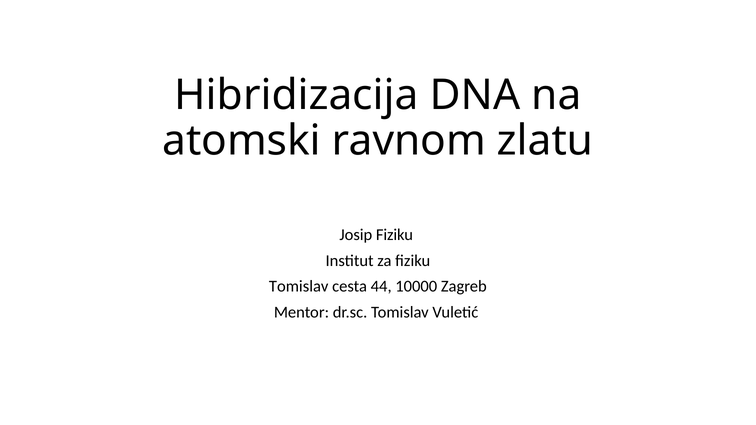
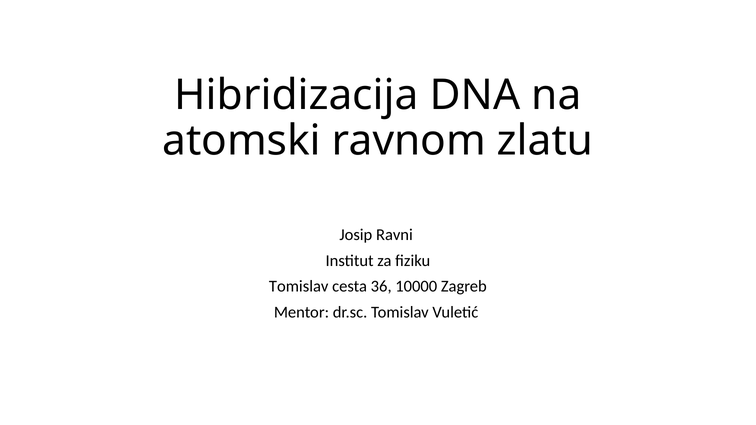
Josip Fiziku: Fiziku -> Ravni
44: 44 -> 36
